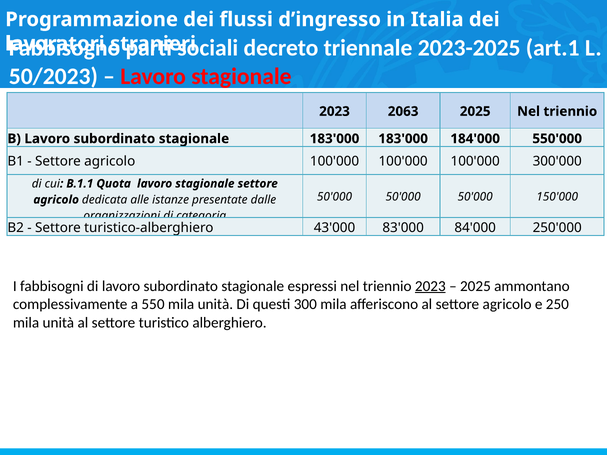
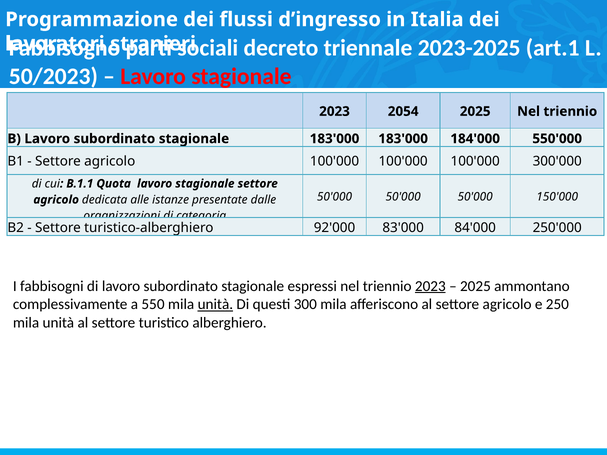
2063: 2063 -> 2054
43'000: 43'000 -> 92'000
unità at (215, 304) underline: none -> present
